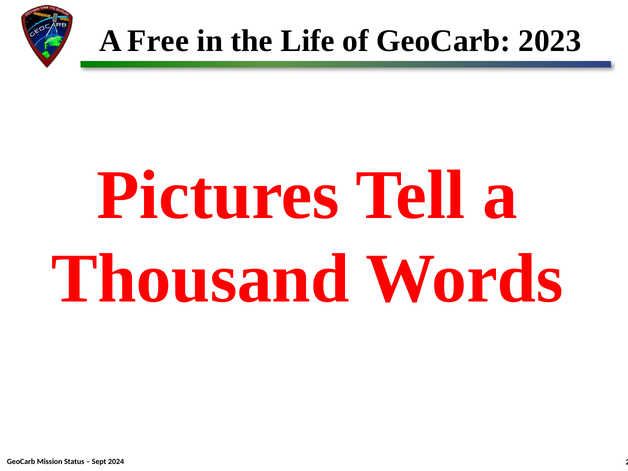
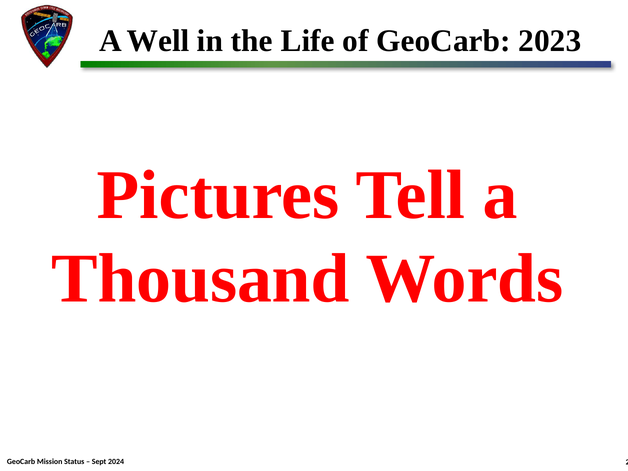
Free: Free -> Well
